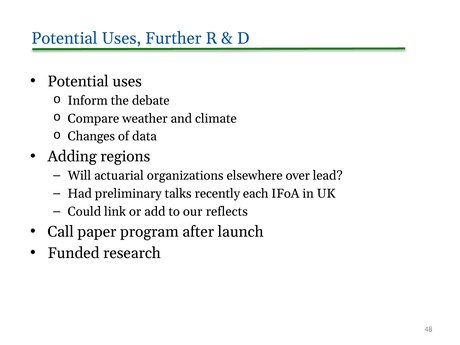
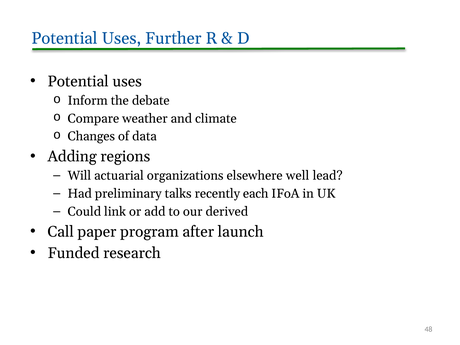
over: over -> well
reflects: reflects -> derived
